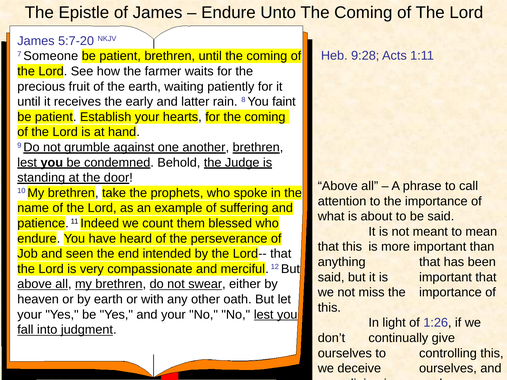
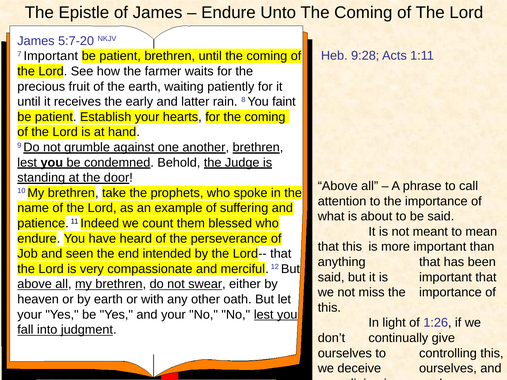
7 Someone: Someone -> Important
